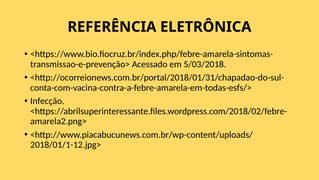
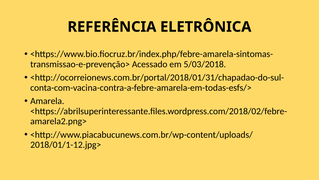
Infecção: Infecção -> Amarela
